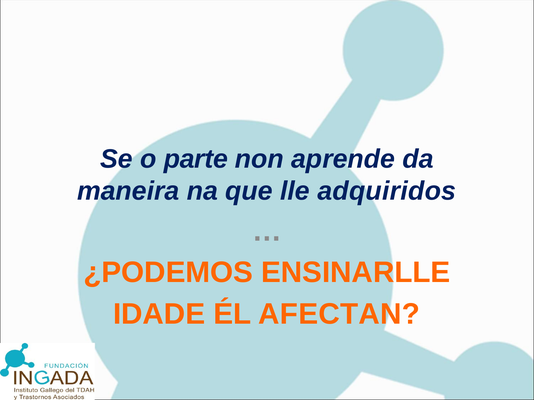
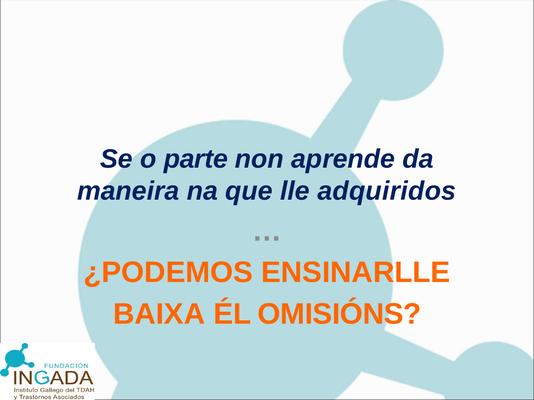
IDADE: IDADE -> BAIXA
AFECTAN: AFECTAN -> OMISIÓNS
